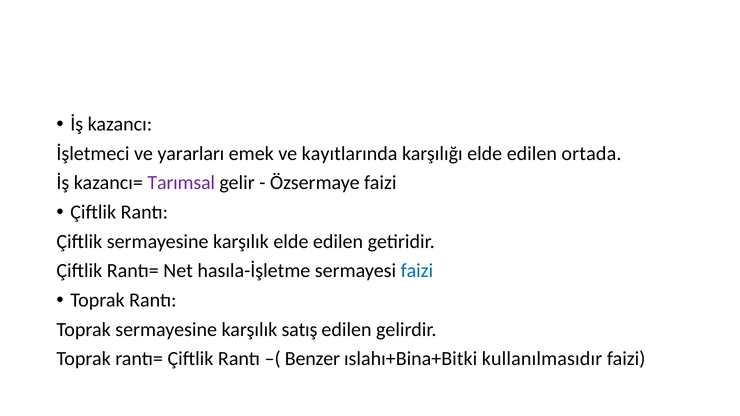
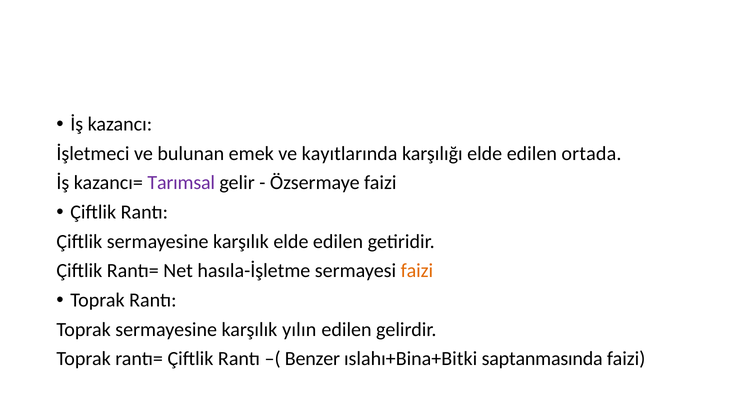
yararları: yararları -> bulunan
faizi at (417, 271) colour: blue -> orange
satış: satış -> yılın
kullanılmasıdır: kullanılmasıdır -> saptanmasında
